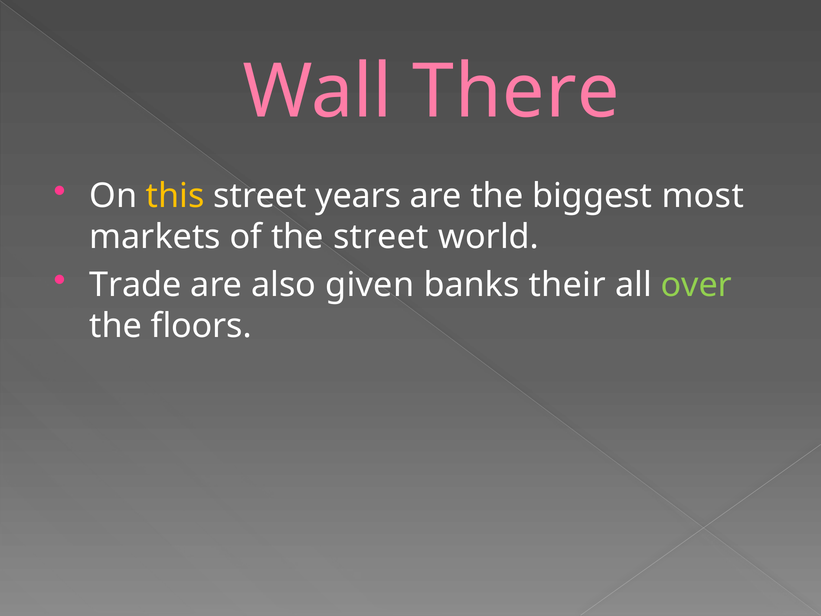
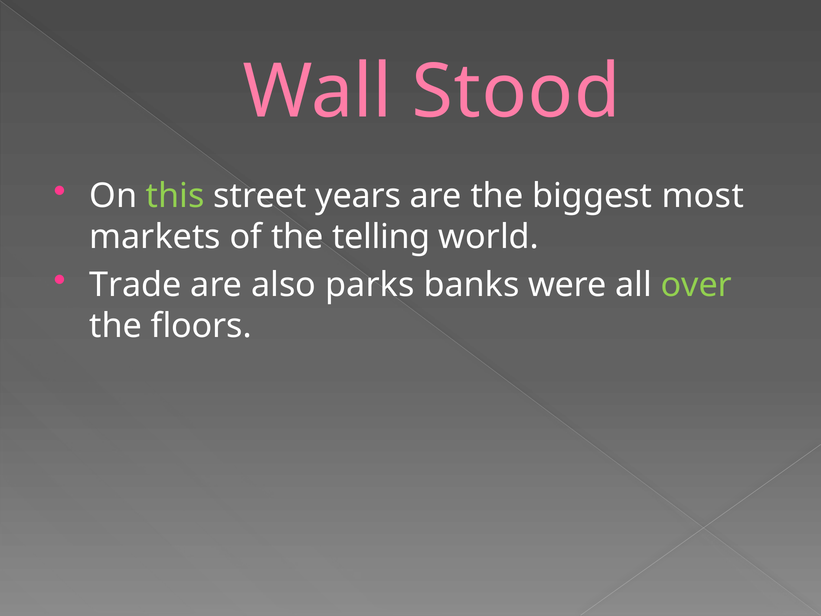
There: There -> Stood
this colour: yellow -> light green
the street: street -> telling
given: given -> parks
their: their -> were
